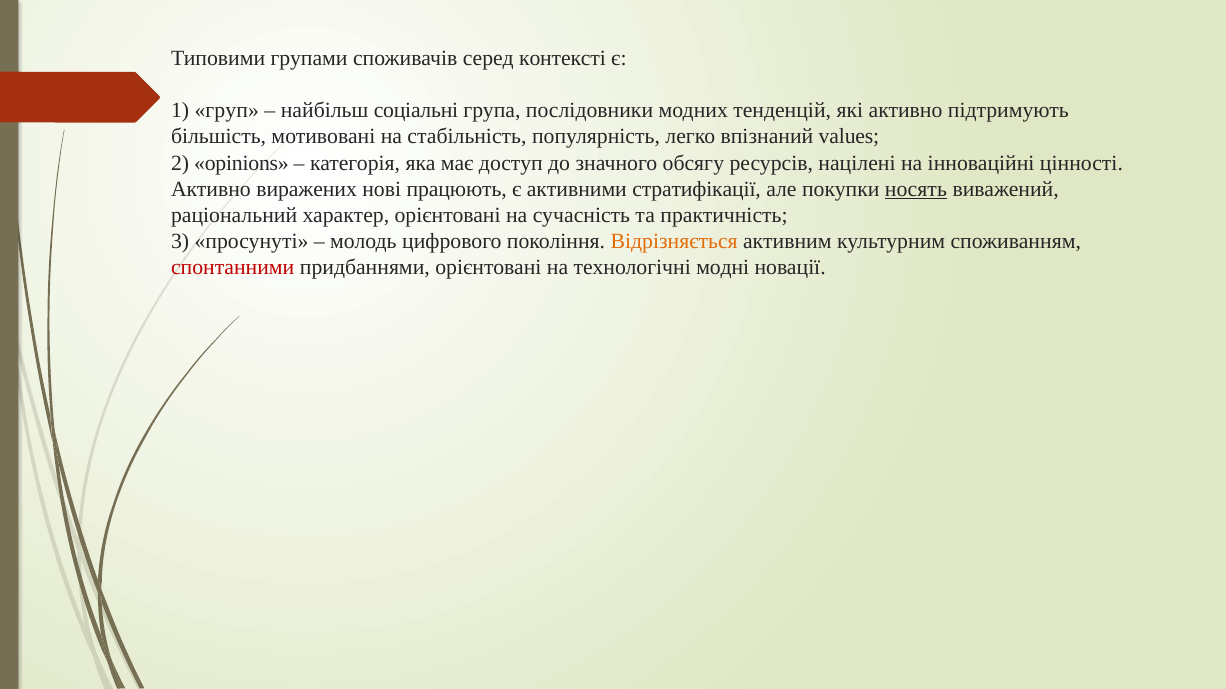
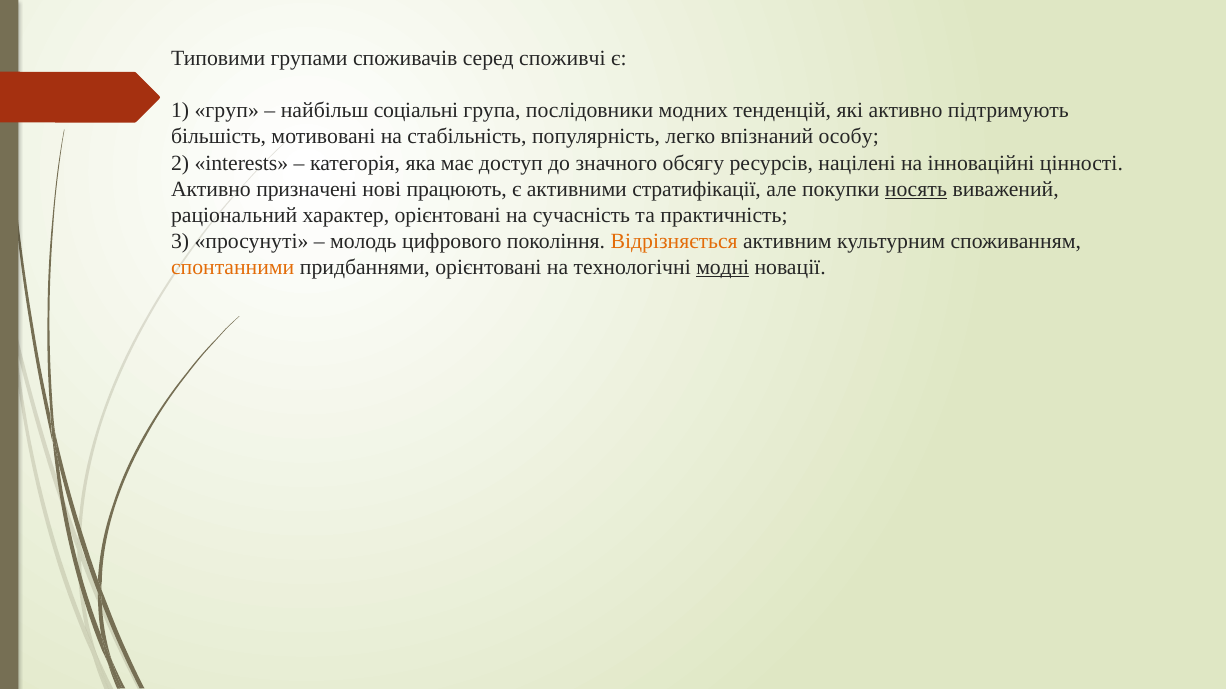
контексті: контексті -> споживчі
values: values -> особу
opinions: opinions -> interests
виражених: виражених -> призначені
спонтанними colour: red -> orange
модні underline: none -> present
